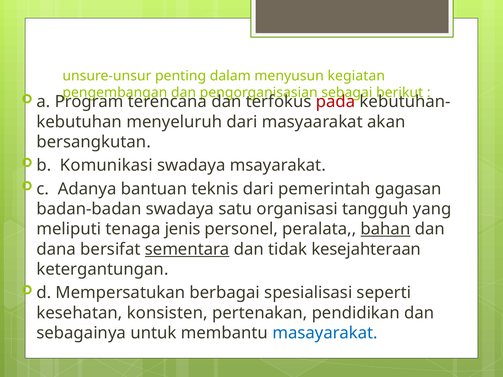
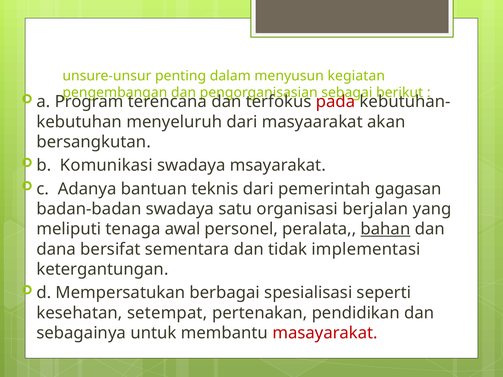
tangguh: tangguh -> berjalan
jenis: jenis -> awal
sementara underline: present -> none
kesejahteraan: kesejahteraan -> implementasi
konsisten: konsisten -> setempat
masayarakat colour: blue -> red
